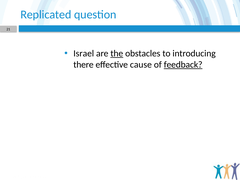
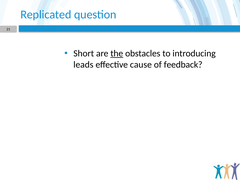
Israel: Israel -> Short
there: there -> leads
feedback underline: present -> none
